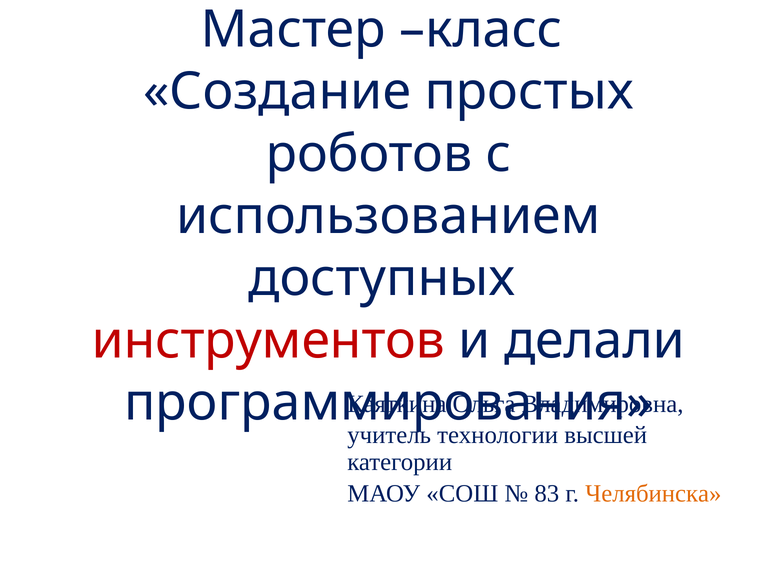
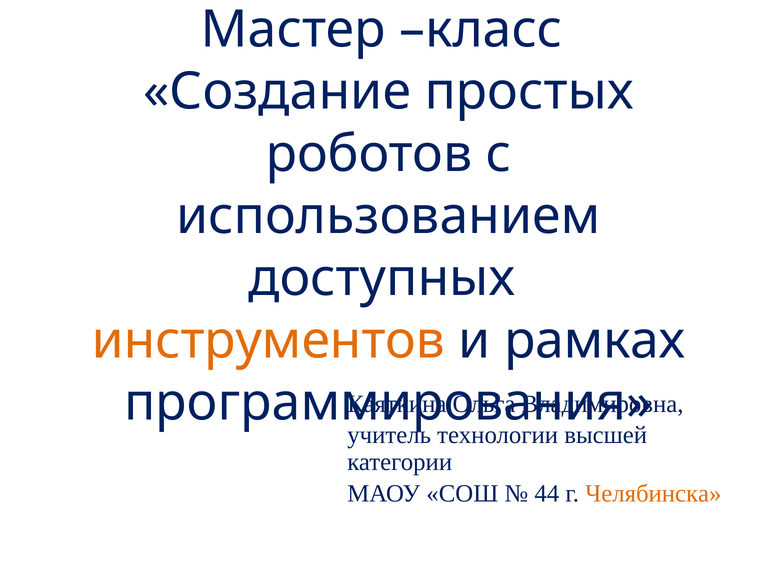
инструментов colour: red -> orange
делали: делали -> рамках
83: 83 -> 44
